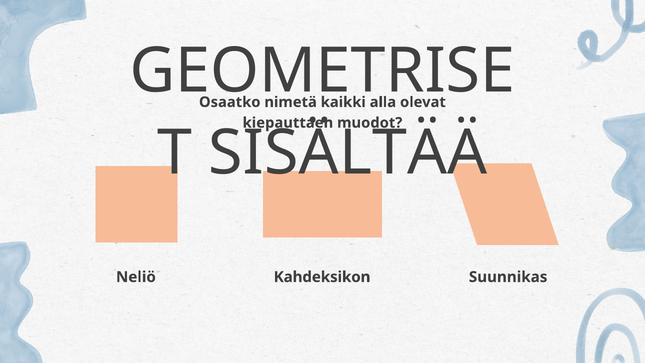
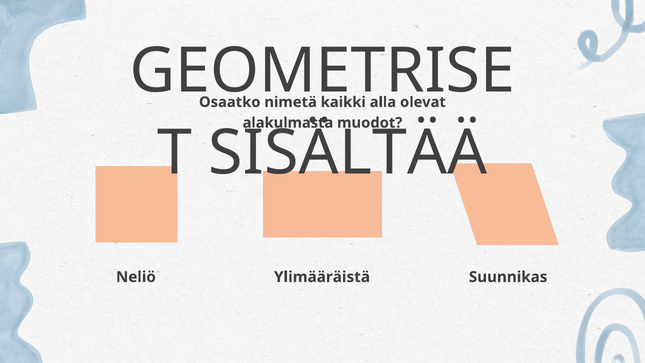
kiepauttaen: kiepauttaen -> alakulmasta
Kahdeksikon: Kahdeksikon -> Ylimääräistä
